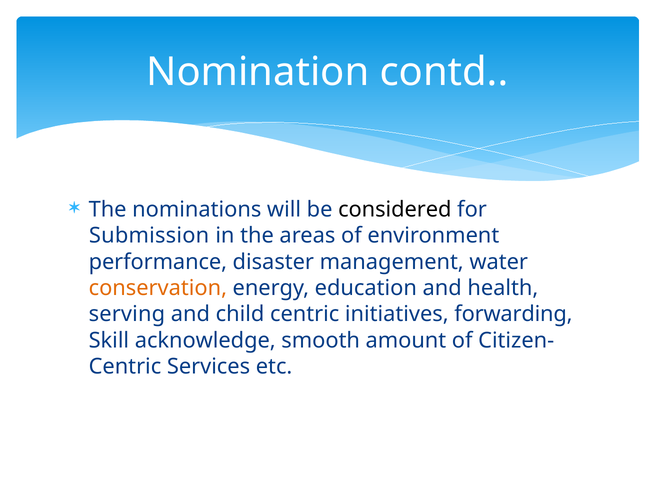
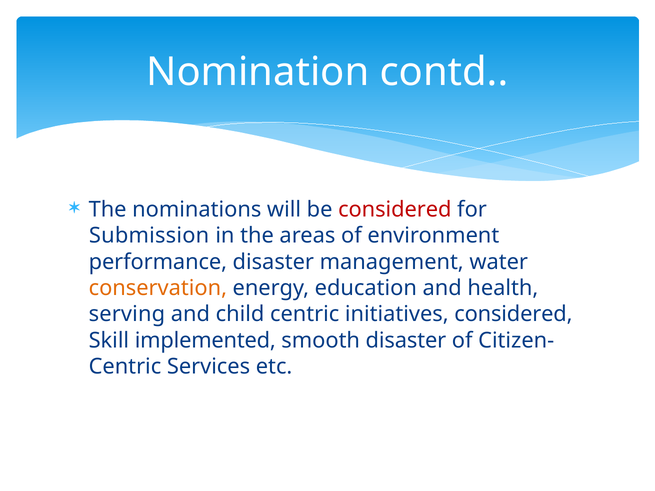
considered at (395, 210) colour: black -> red
initiatives forwarding: forwarding -> considered
acknowledge: acknowledge -> implemented
smooth amount: amount -> disaster
